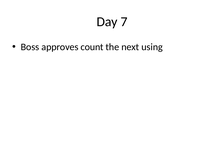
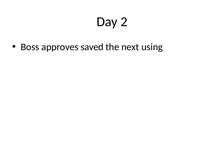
7: 7 -> 2
count: count -> saved
